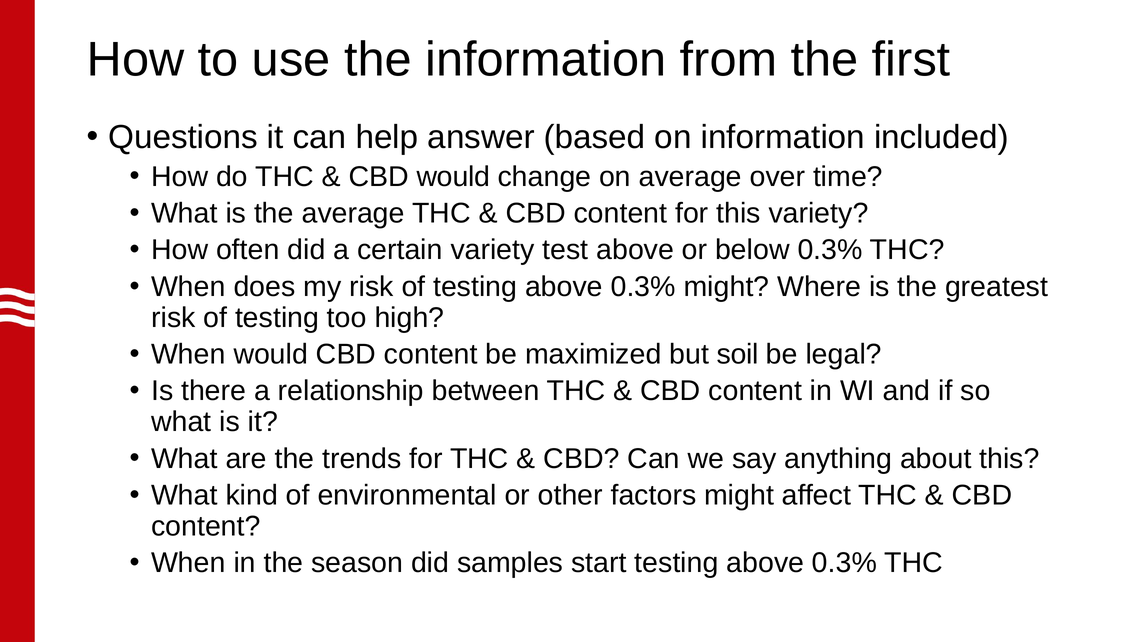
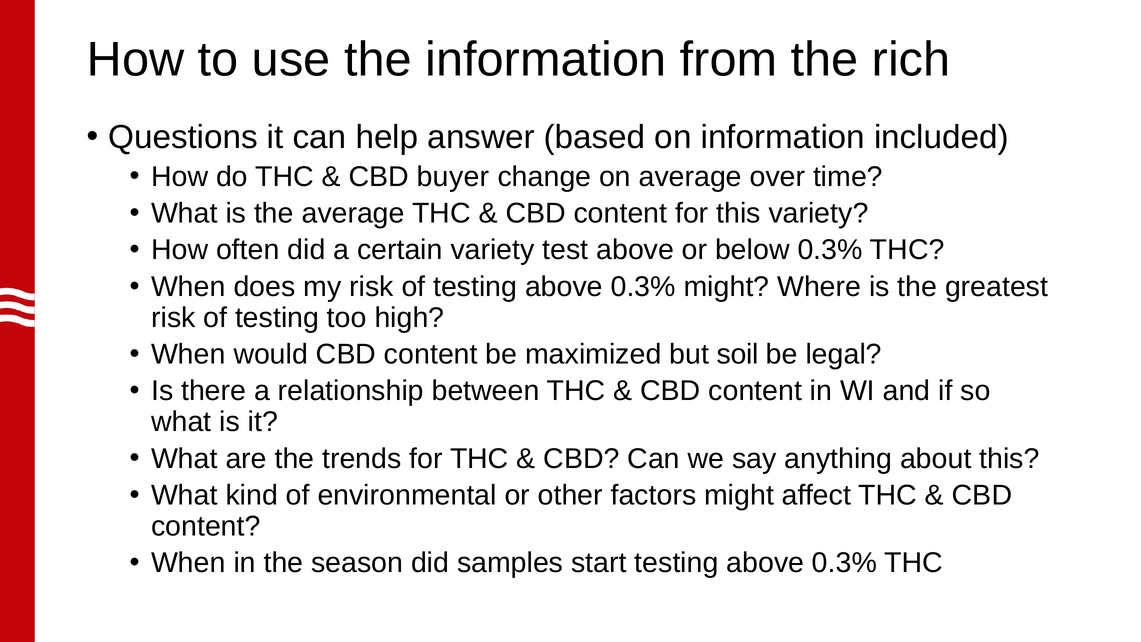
first: first -> rich
CBD would: would -> buyer
